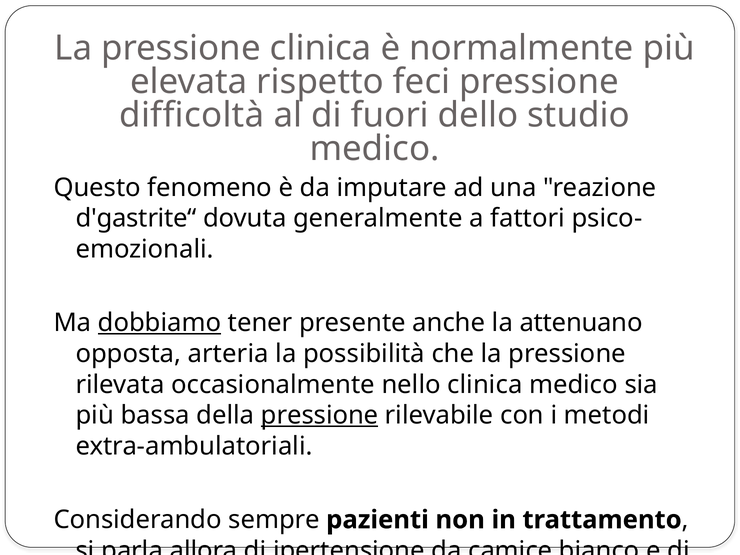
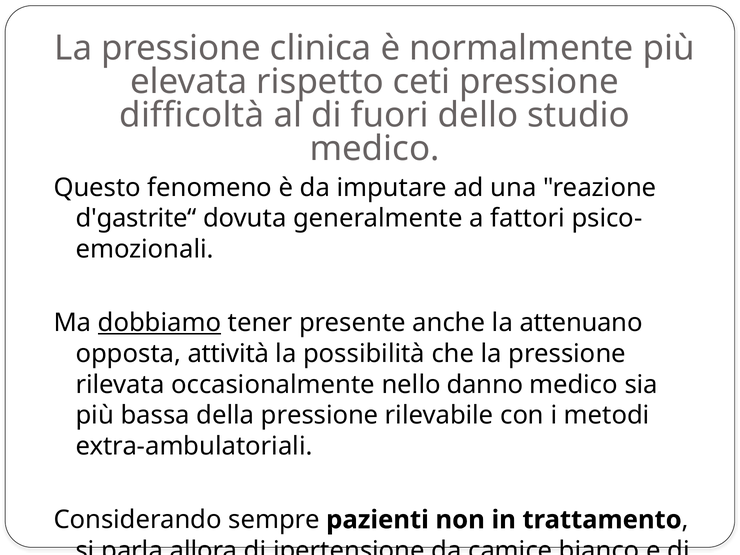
feci: feci -> ceti
arteria: arteria -> attività
nello clinica: clinica -> danno
pressione at (320, 415) underline: present -> none
